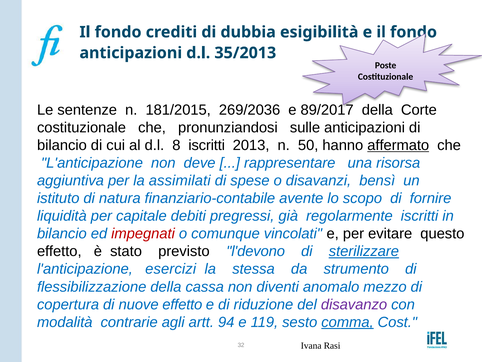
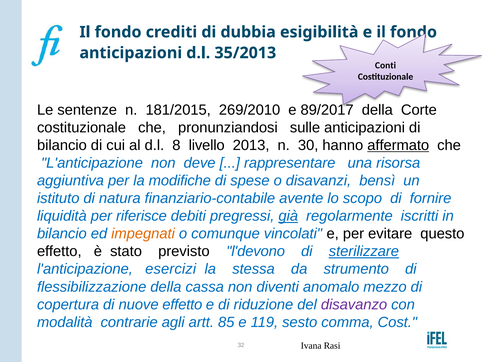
Poste: Poste -> Conti
269/2036: 269/2036 -> 269/2010
8 iscritti: iscritti -> livello
50: 50 -> 30
assimilati: assimilati -> modifiche
capitale: capitale -> riferisce
già underline: none -> present
impegnati colour: red -> orange
94: 94 -> 85
comma underline: present -> none
